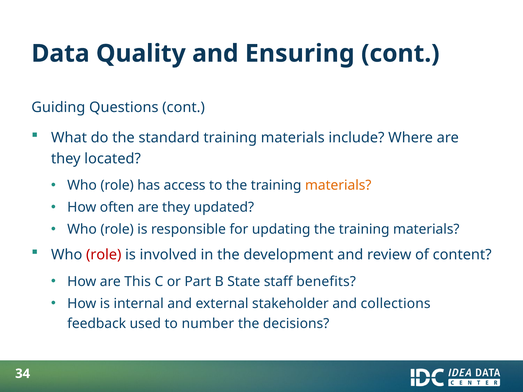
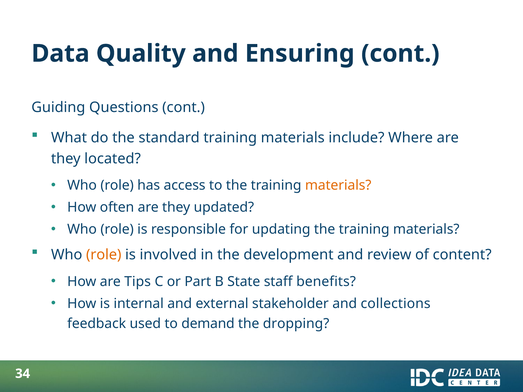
role at (104, 255) colour: red -> orange
This: This -> Tips
number: number -> demand
decisions: decisions -> dropping
